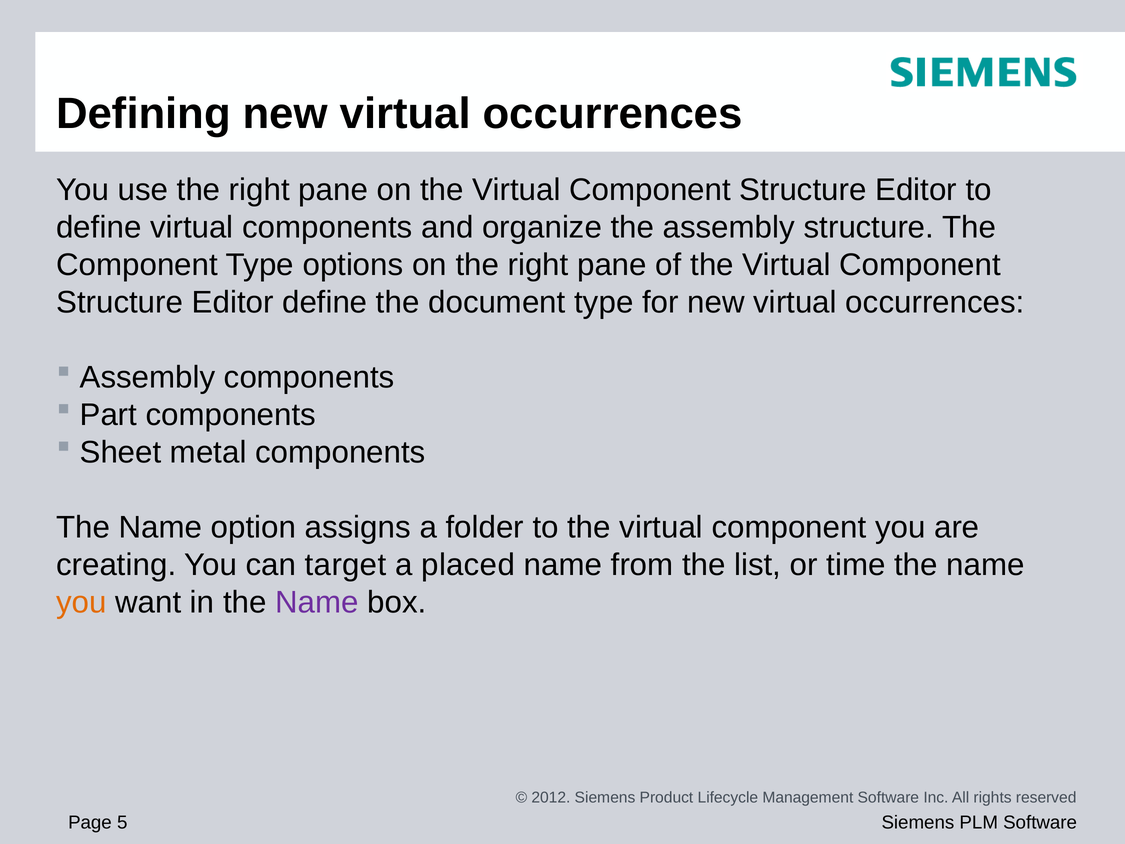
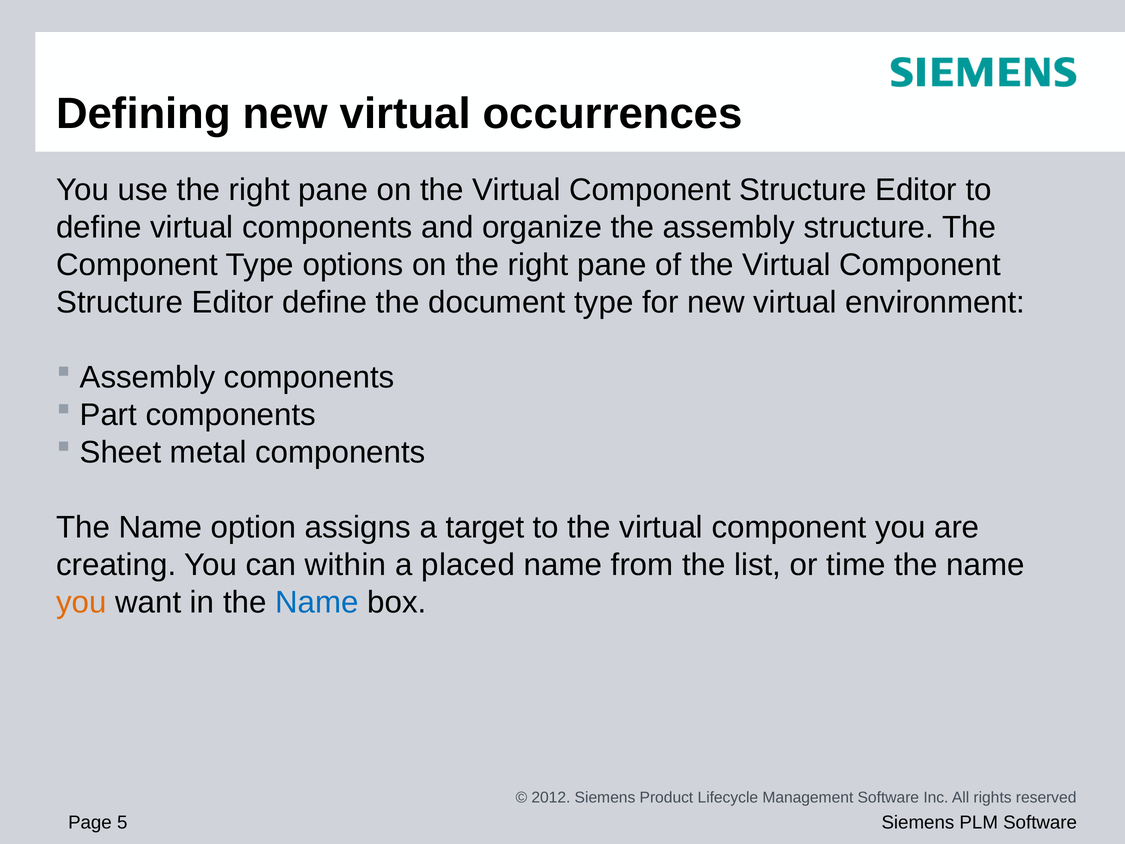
for new virtual occurrences: occurrences -> environment
folder: folder -> target
target: target -> within
Name at (317, 602) colour: purple -> blue
